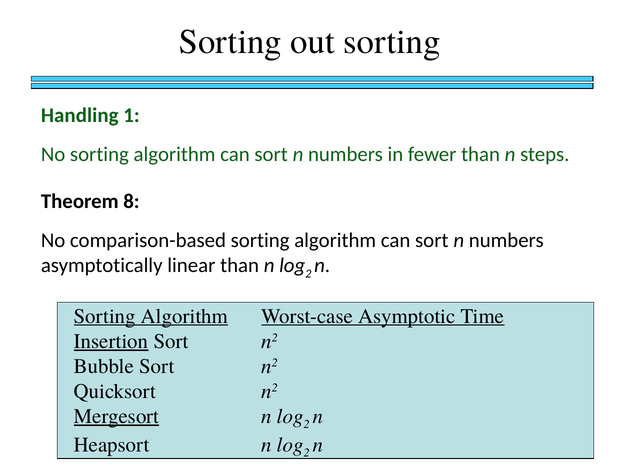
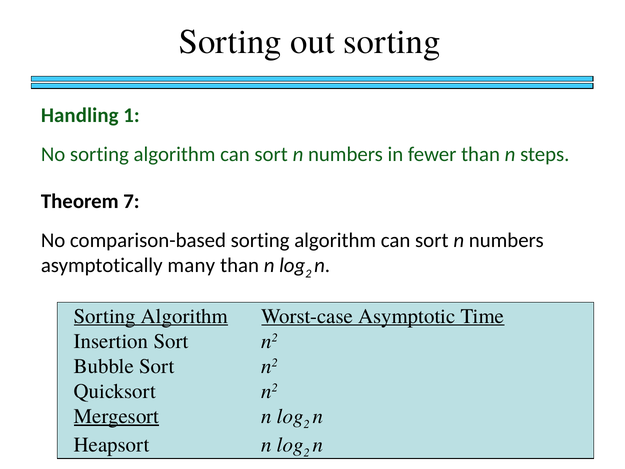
8: 8 -> 7
linear: linear -> many
Insertion underline: present -> none
